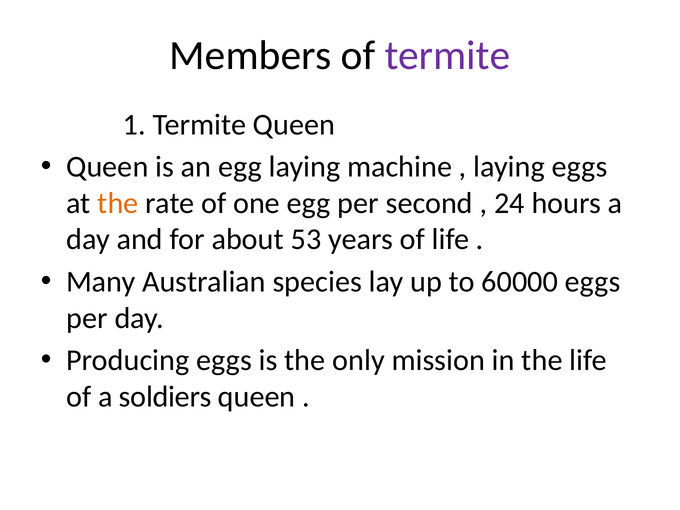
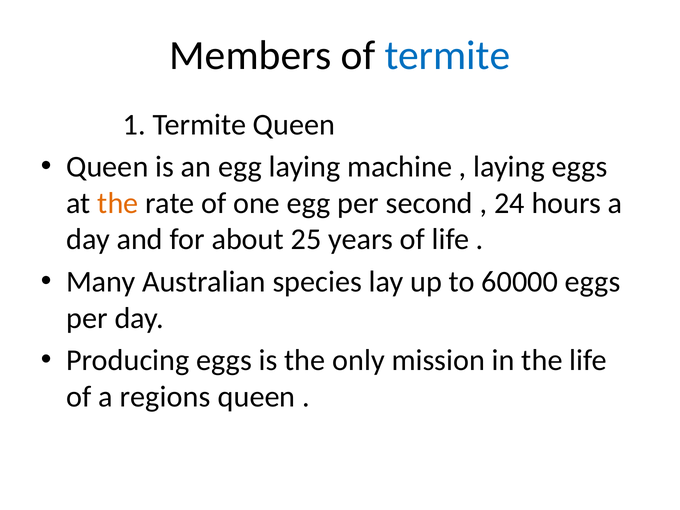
termite at (447, 56) colour: purple -> blue
53: 53 -> 25
soldiers: soldiers -> regions
